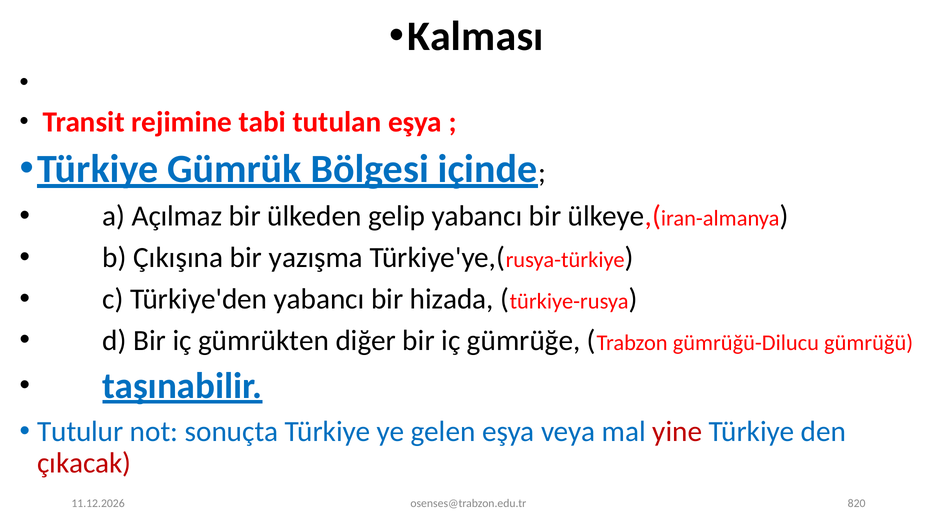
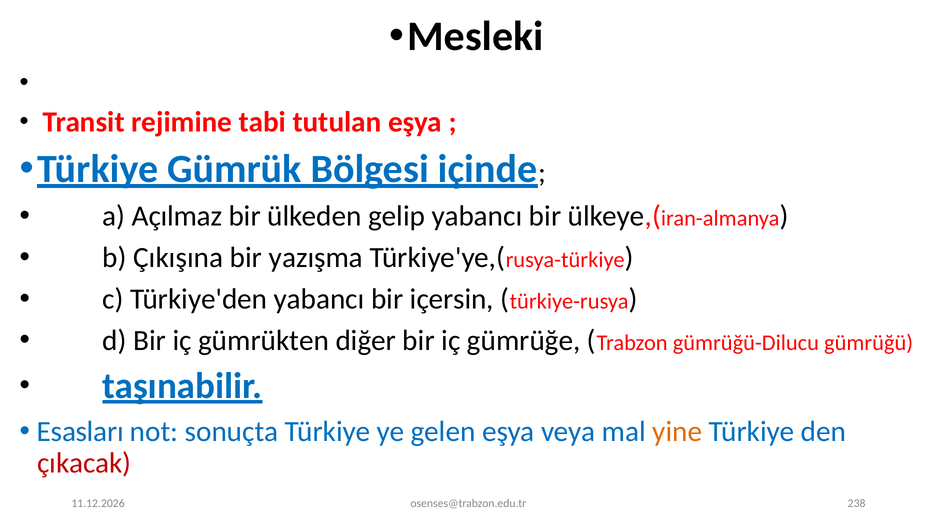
Kalması: Kalması -> Mesleki
hizada: hizada -> içersin
Tutulur: Tutulur -> Esasları
yine colour: red -> orange
820: 820 -> 238
